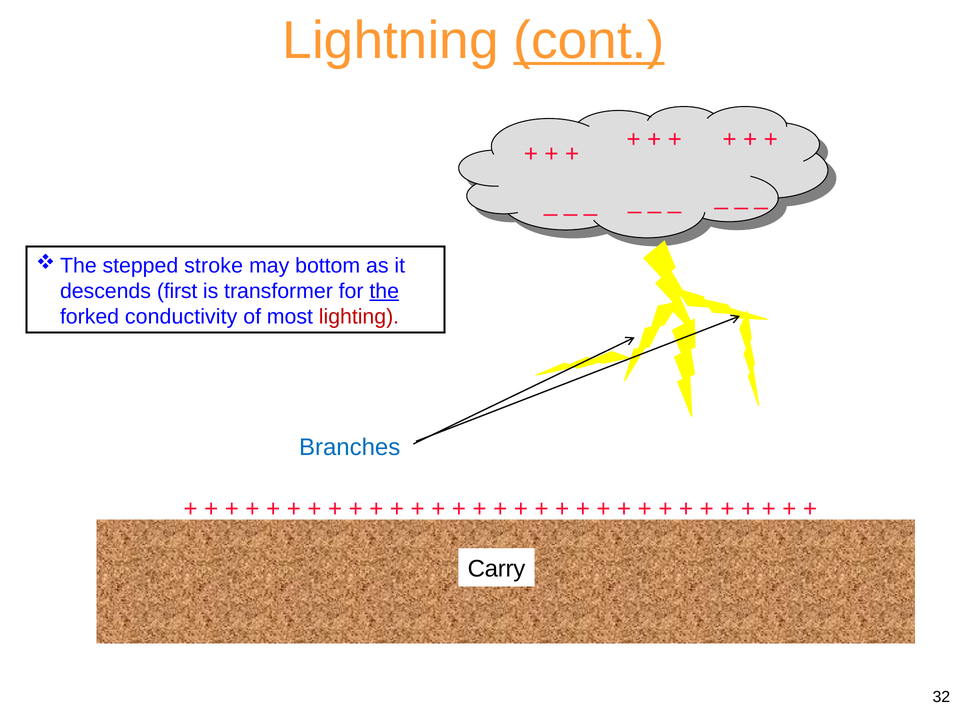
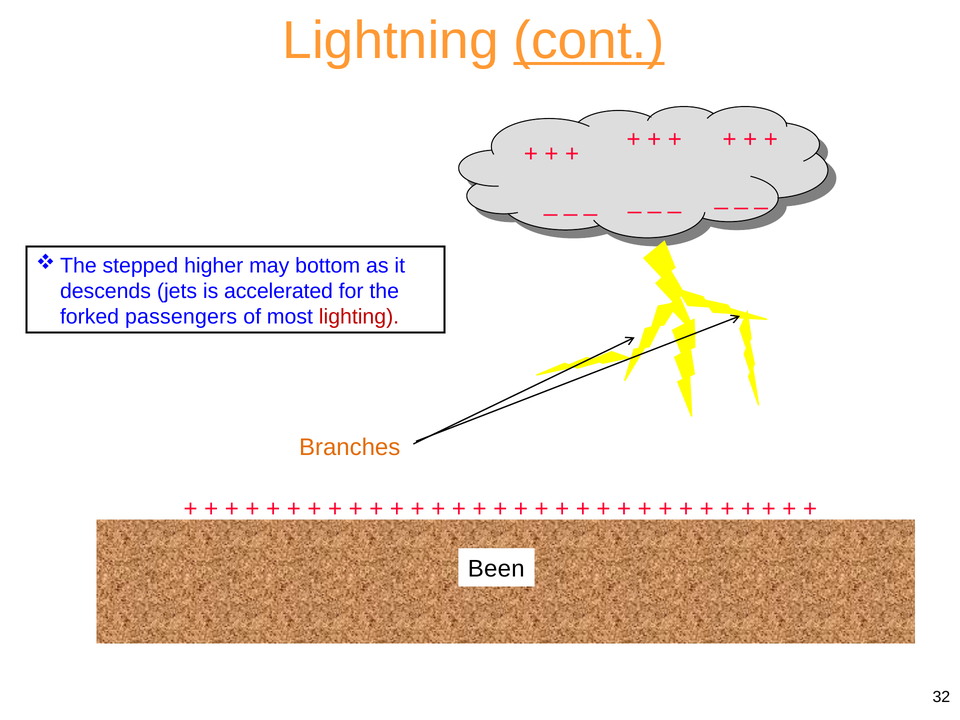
stroke: stroke -> higher
first: first -> jets
transformer: transformer -> accelerated
the underline: present -> none
conductivity: conductivity -> passengers
Branches colour: blue -> orange
Carry: Carry -> Been
